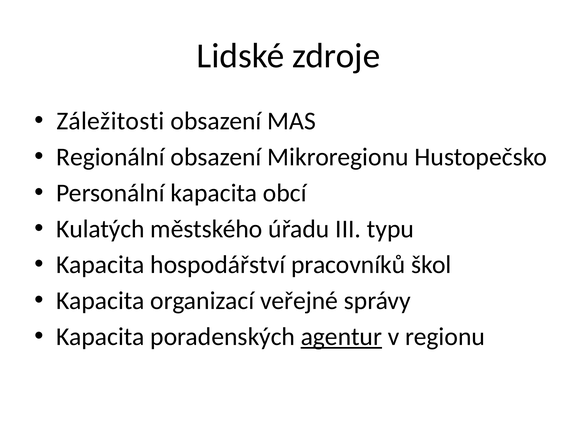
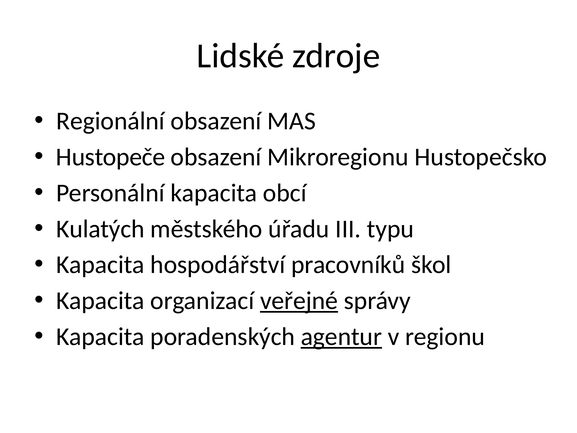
Záležitosti: Záležitosti -> Regionální
Regionální: Regionální -> Hustopeče
veřejné underline: none -> present
